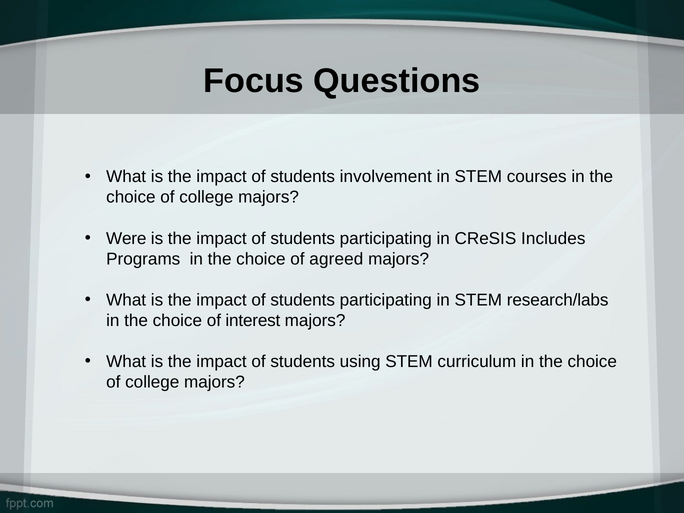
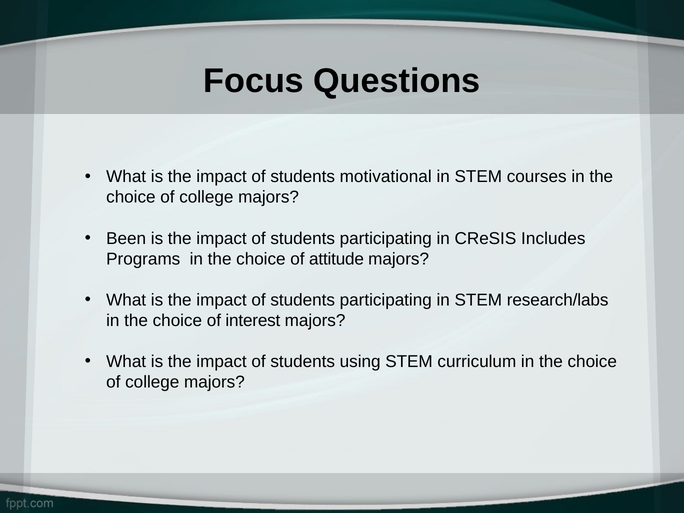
involvement: involvement -> motivational
Were: Were -> Been
agreed: agreed -> attitude
